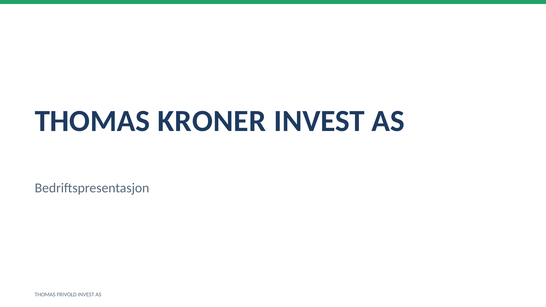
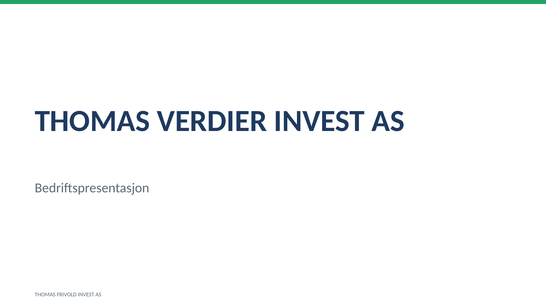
KRONER: KRONER -> VERDIER
